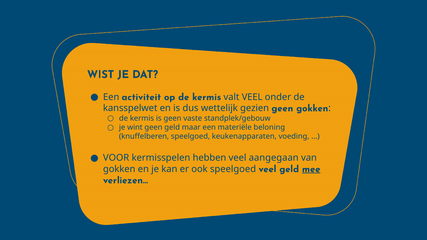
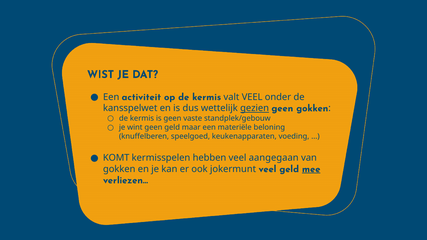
gezien underline: none -> present
VOOR: VOOR -> KOMT
ook speelgoed: speelgoed -> jokermunt
